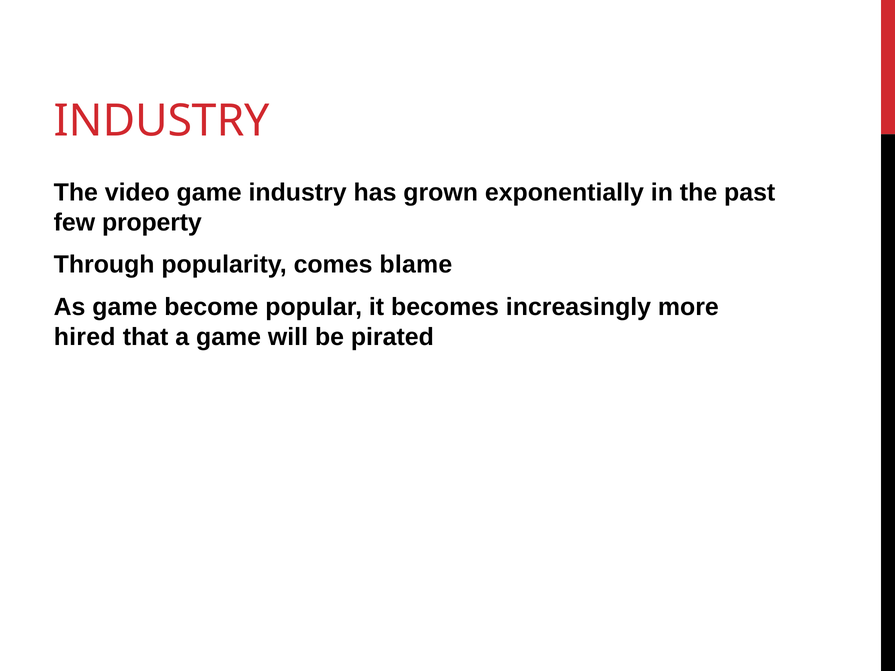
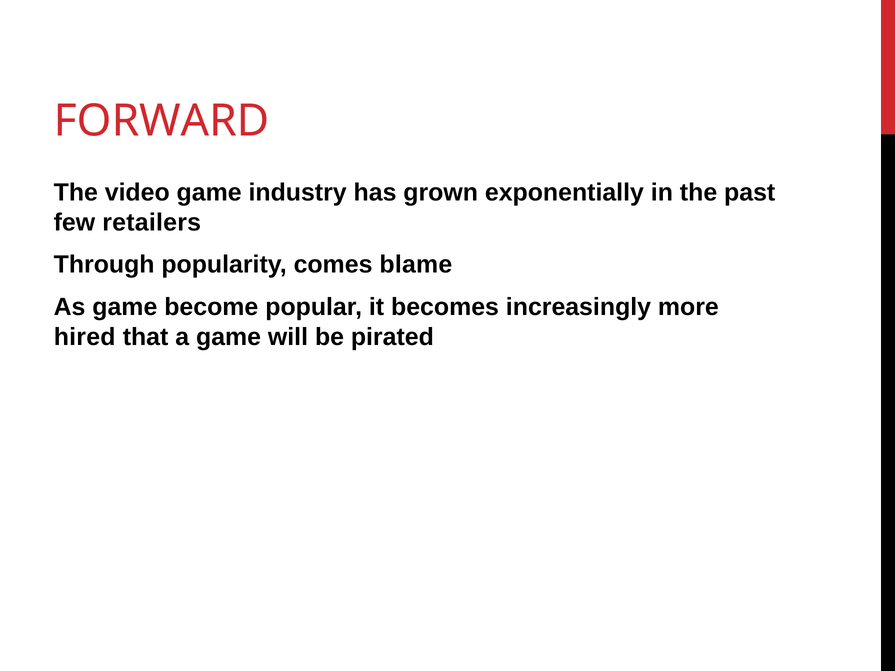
INDUSTRY at (162, 121): INDUSTRY -> FORWARD
property: property -> retailers
